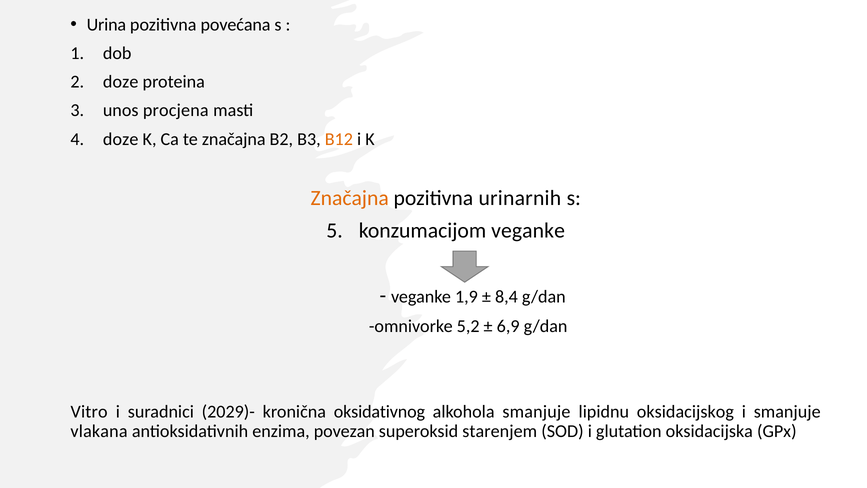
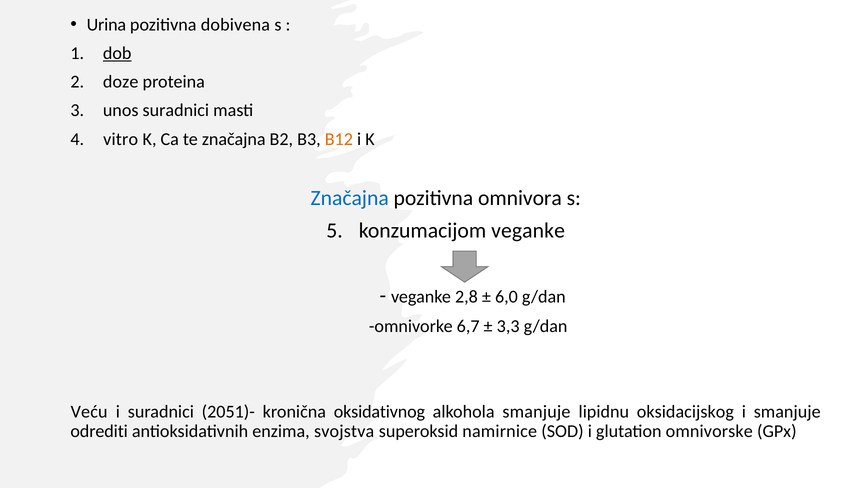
povećana: povećana -> dobivena
dob underline: none -> present
unos procjena: procjena -> suradnici
doze at (121, 139): doze -> vitro
Značajna at (350, 198) colour: orange -> blue
urinarnih: urinarnih -> omnivora
1,9: 1,9 -> 2,8
8,4: 8,4 -> 6,0
5,2: 5,2 -> 6,7
6,9: 6,9 -> 3,3
Vitro: Vitro -> Veću
2029)-: 2029)- -> 2051)-
vlakana: vlakana -> odrediti
povezan: povezan -> svojstva
starenjem: starenjem -> namirnice
oksidacijska: oksidacijska -> omnivorske
